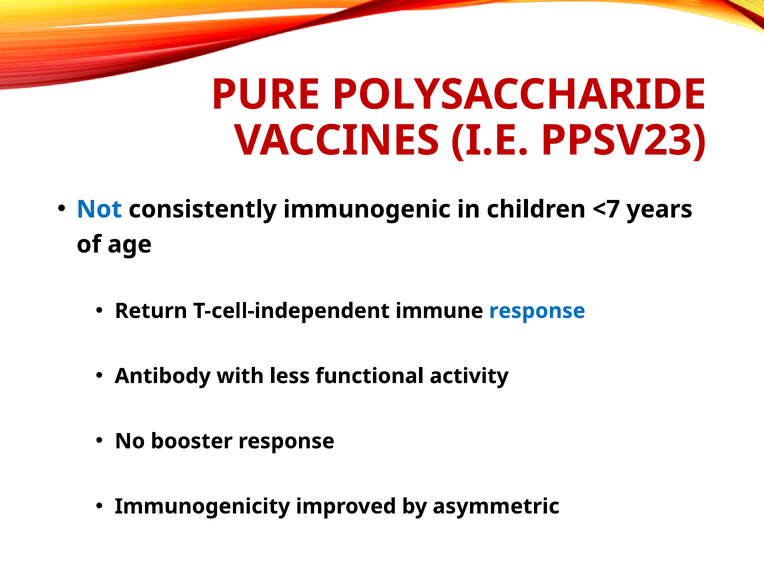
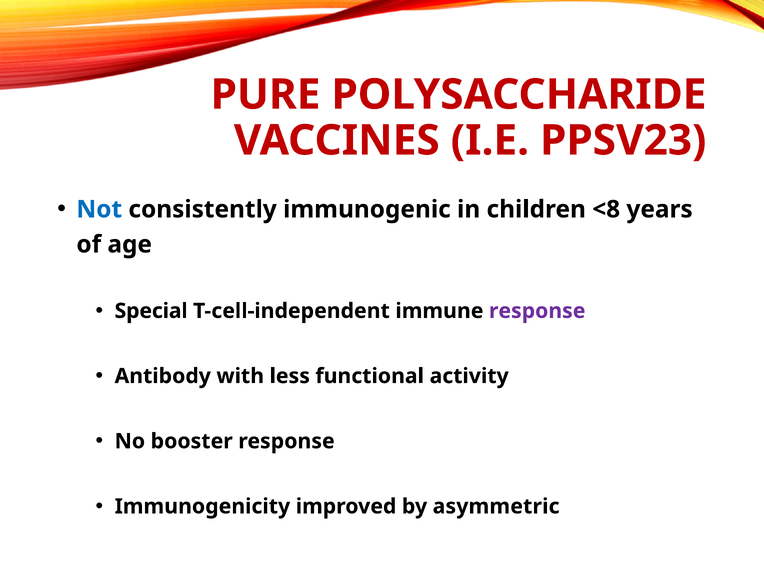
<7: <7 -> <8
Return: Return -> Special
response at (537, 311) colour: blue -> purple
